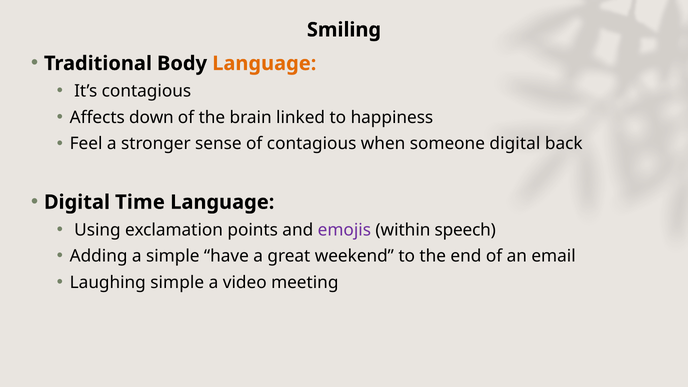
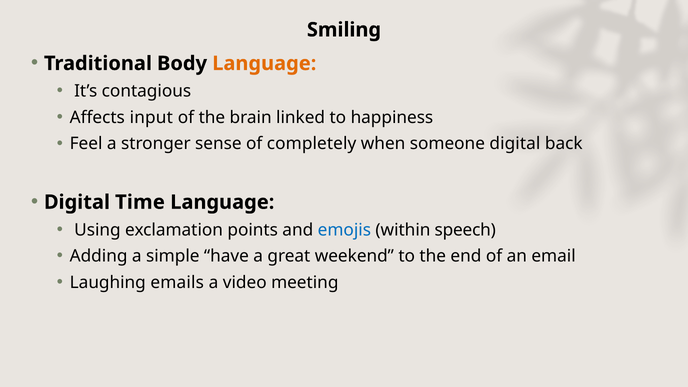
down: down -> input
of contagious: contagious -> completely
emojis colour: purple -> blue
Laughing simple: simple -> emails
